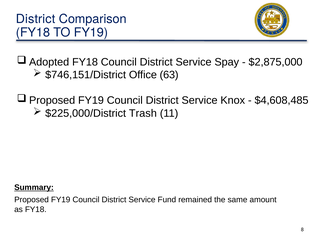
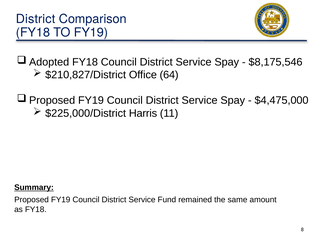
$2,875,000: $2,875,000 -> $8,175,546
$746,151/District: $746,151/District -> $210,827/District
63: 63 -> 64
Knox at (233, 100): Knox -> Spay
$4,608,485: $4,608,485 -> $4,475,000
Trash: Trash -> Harris
